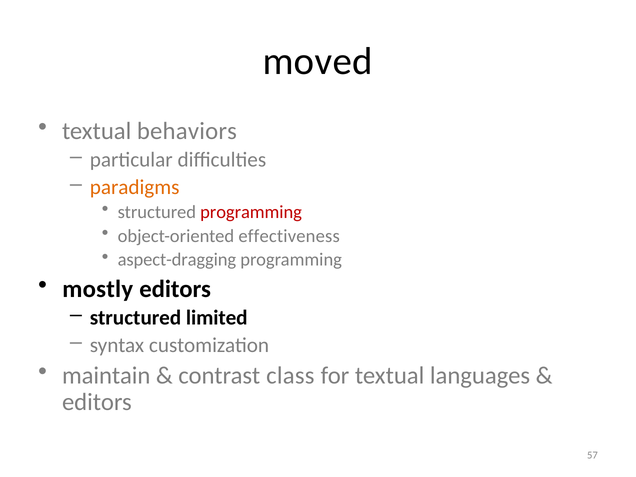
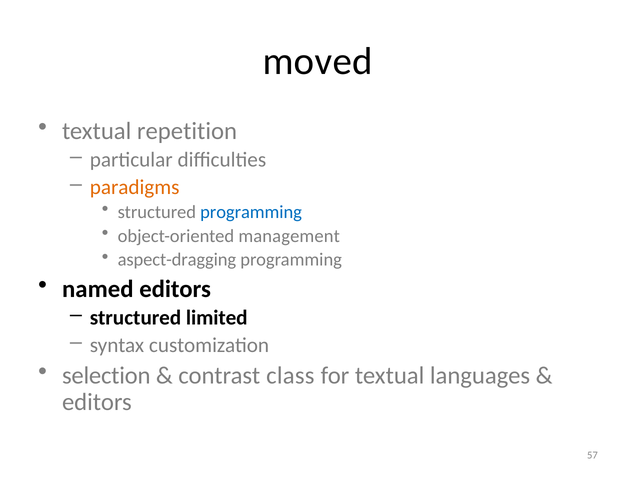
behaviors: behaviors -> repetition
programming at (251, 212) colour: red -> blue
effectiveness: effectiveness -> management
mostly: mostly -> named
maintain: maintain -> selection
